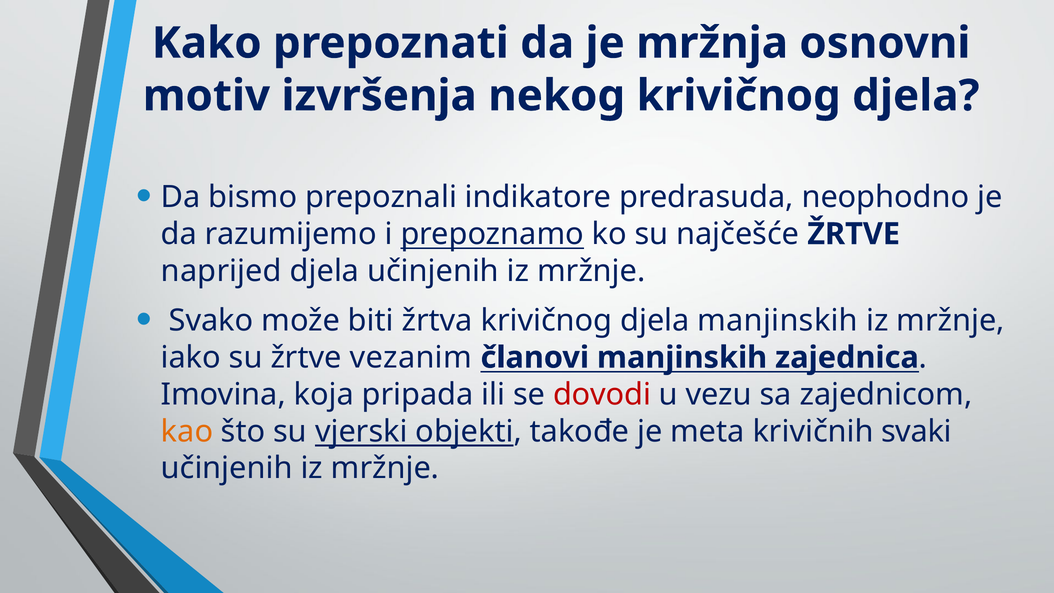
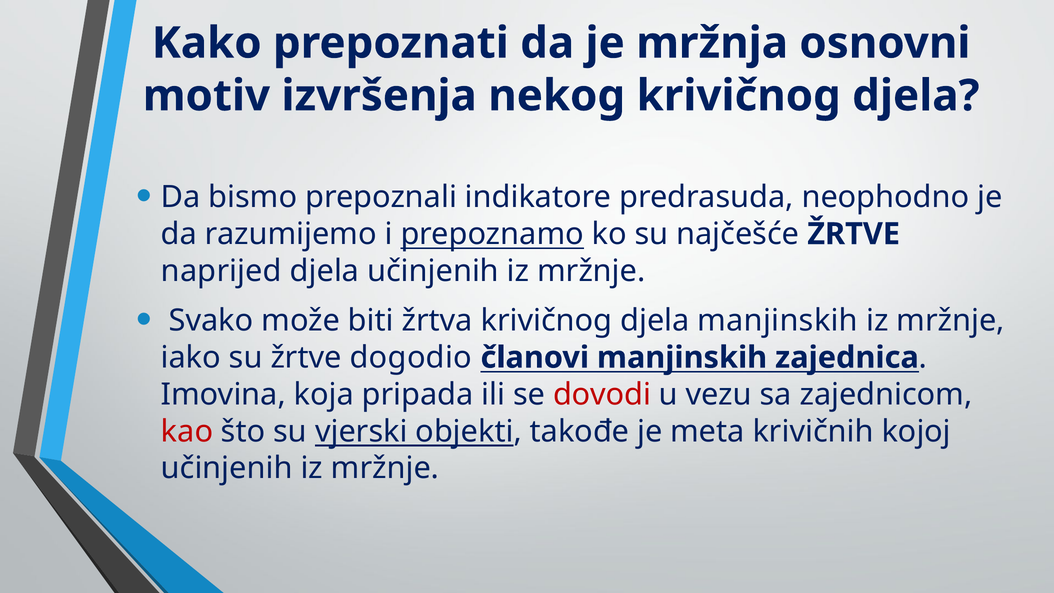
vezanim: vezanim -> dogodio
kao colour: orange -> red
svaki: svaki -> kojoj
